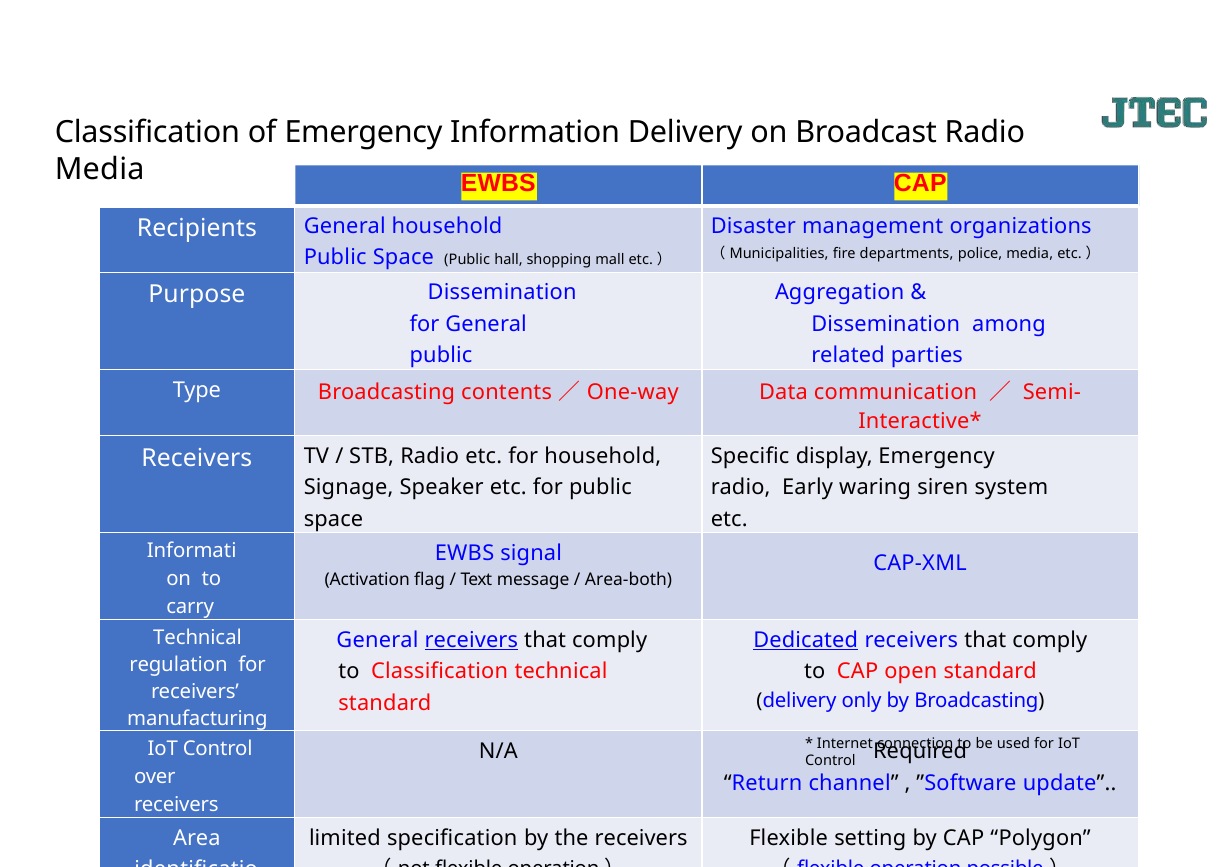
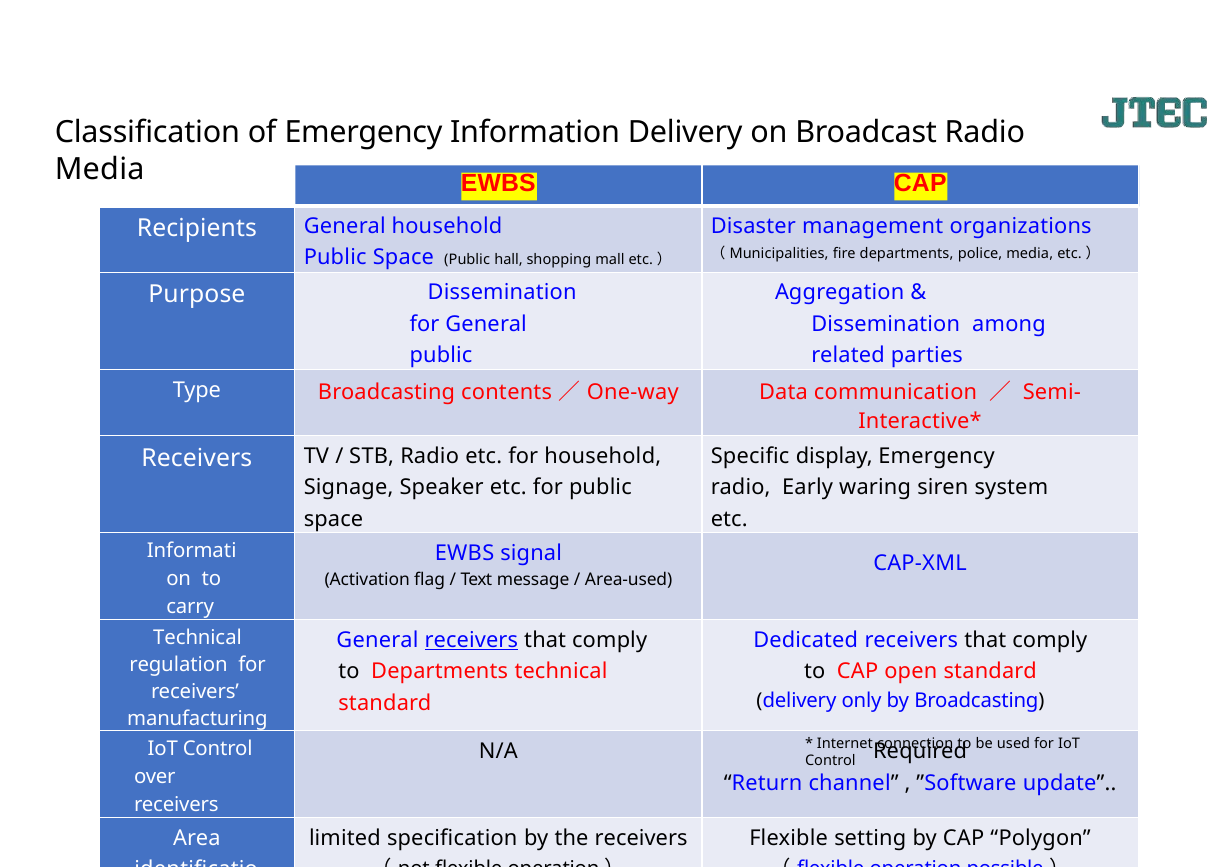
Area-both: Area-both -> Area-used
Dedicated underline: present -> none
to Classification: Classification -> Departments
